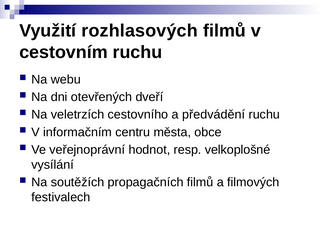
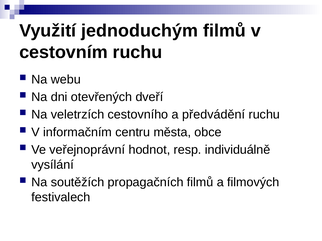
rozhlasových: rozhlasových -> jednoduchým
velkoplošné: velkoplošné -> individuálně
